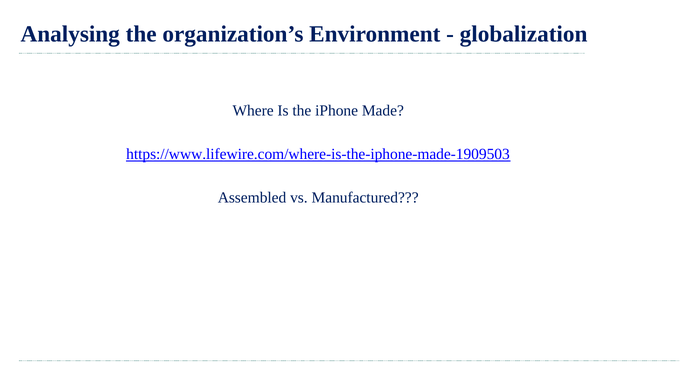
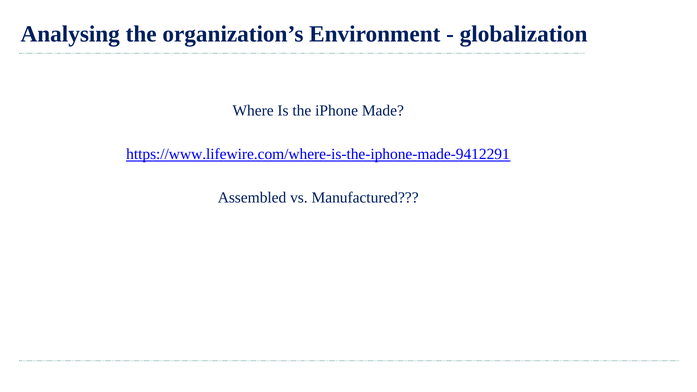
https://www.lifewire.com/where-is-the-iphone-made-1909503: https://www.lifewire.com/where-is-the-iphone-made-1909503 -> https://www.lifewire.com/where-is-the-iphone-made-9412291
